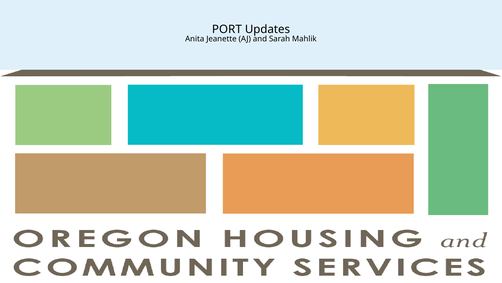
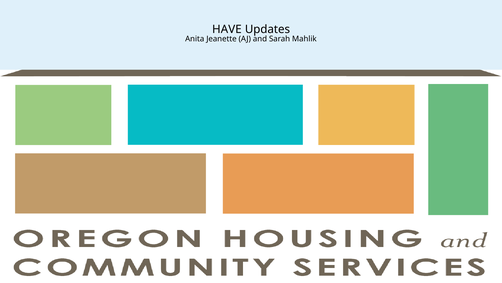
PORT: PORT -> HAVE
